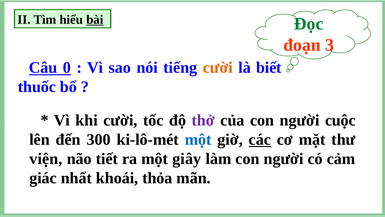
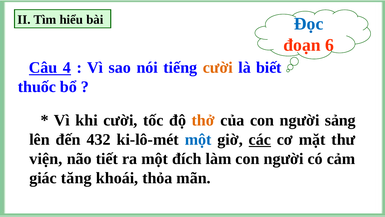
bài underline: present -> none
Đọc colour: green -> blue
3: 3 -> 6
0: 0 -> 4
thở colour: purple -> orange
cuộc: cuộc -> sảng
300: 300 -> 432
giây: giây -> đích
nhất: nhất -> tăng
